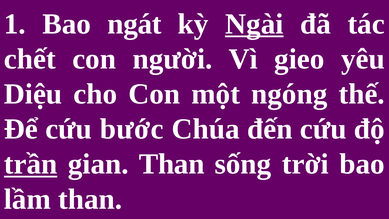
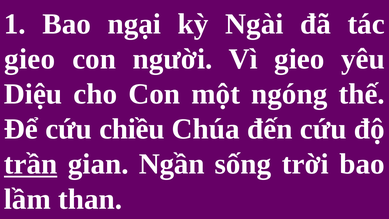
ngát: ngát -> ngại
Ngài underline: present -> none
chết at (30, 59): chết -> gieo
bước: bước -> chiều
gian Than: Than -> Ngần
